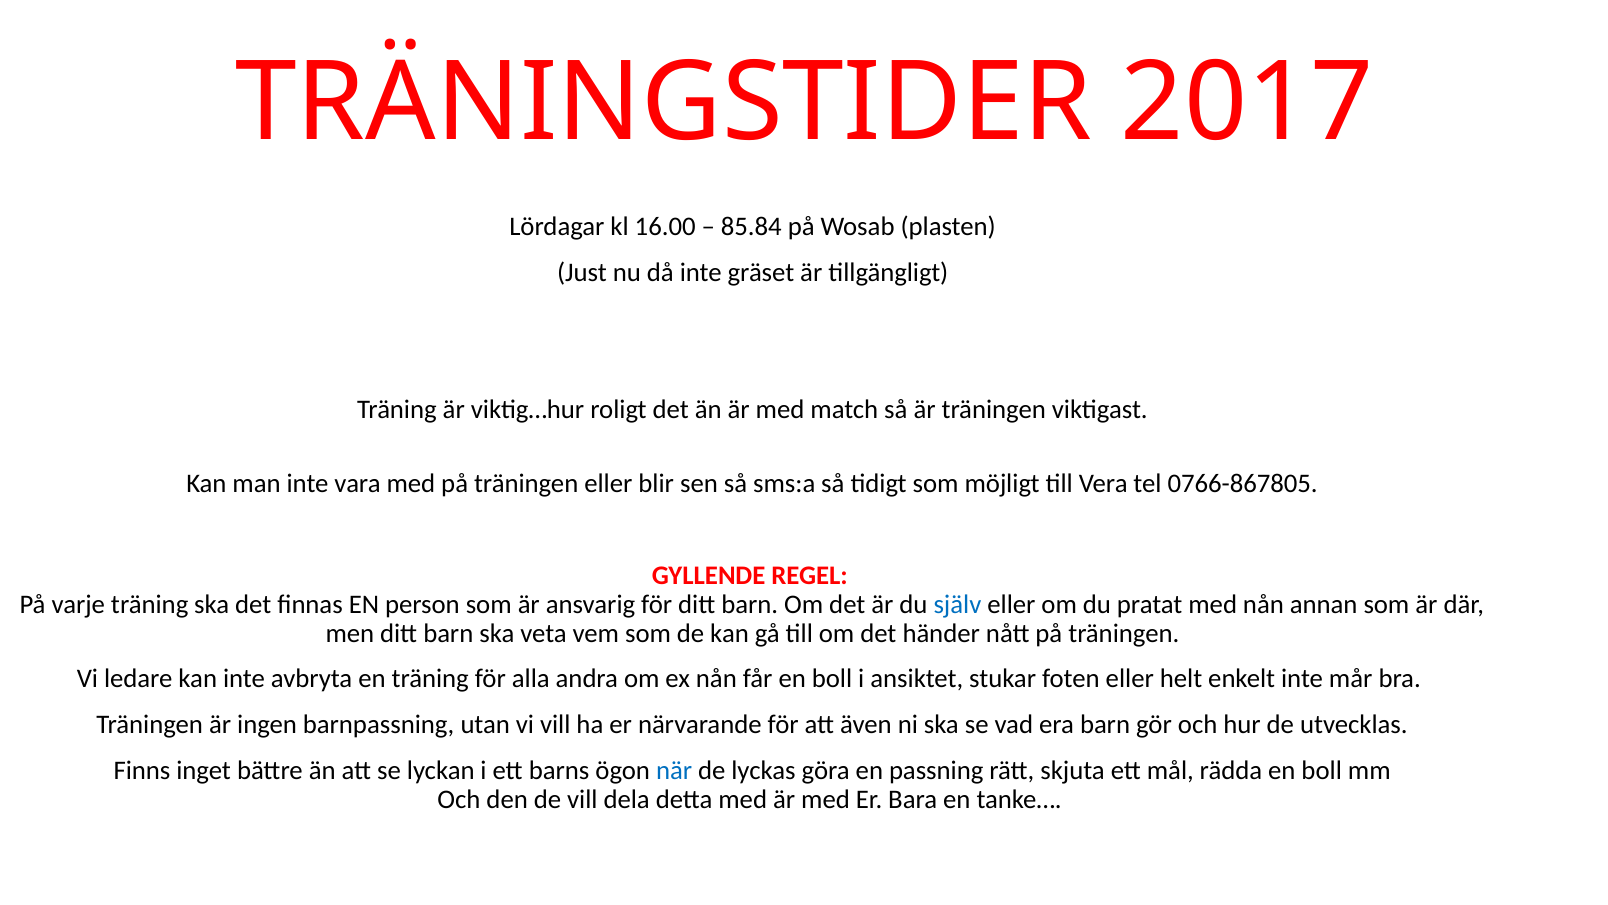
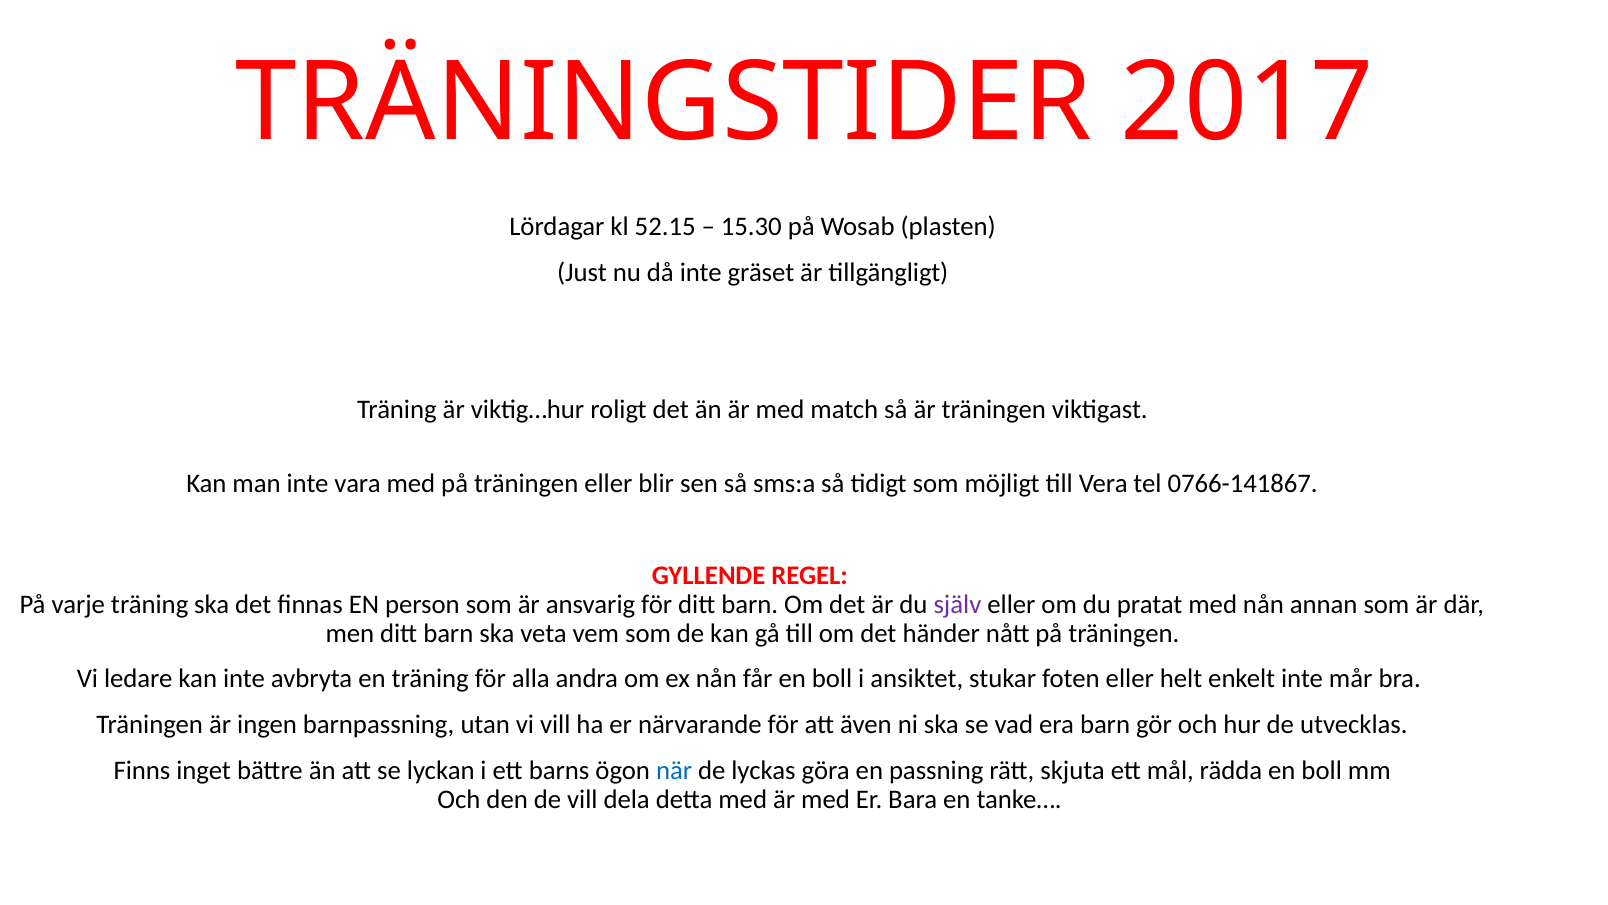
16.00: 16.00 -> 52.15
85.84: 85.84 -> 15.30
0766-867805: 0766-867805 -> 0766-141867
själv colour: blue -> purple
